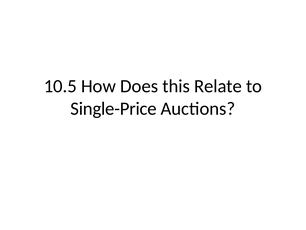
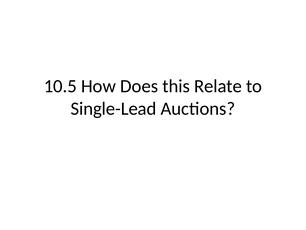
Single-Price: Single-Price -> Single-Lead
